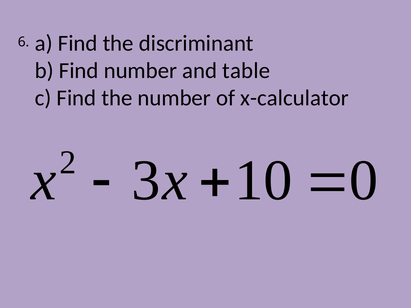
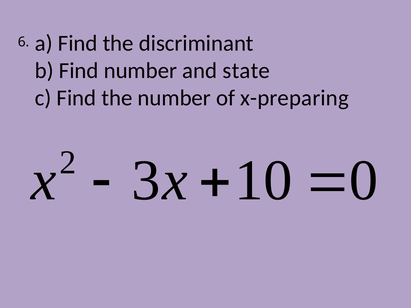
table: table -> state
x-calculator: x-calculator -> x-preparing
